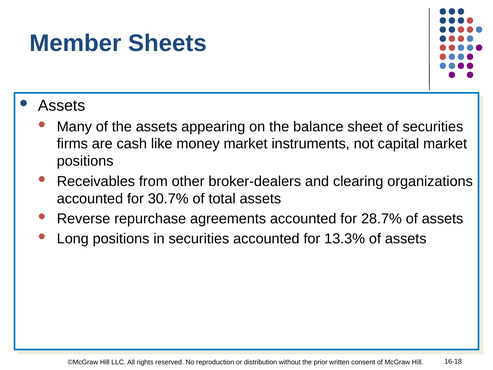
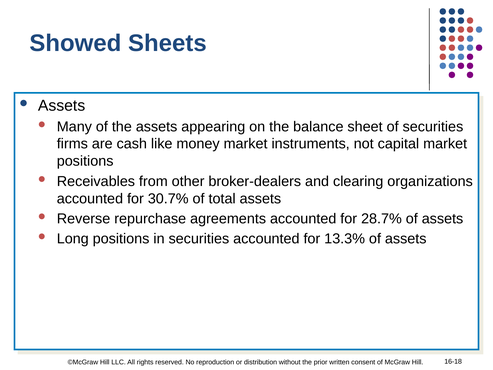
Member: Member -> Showed
